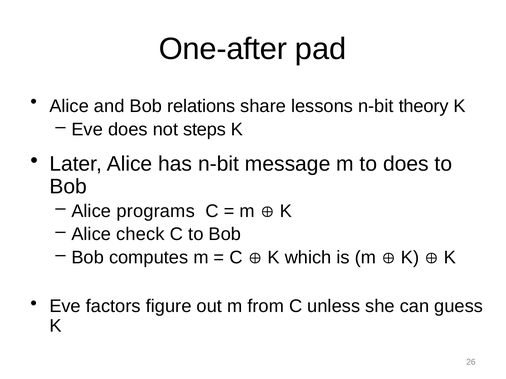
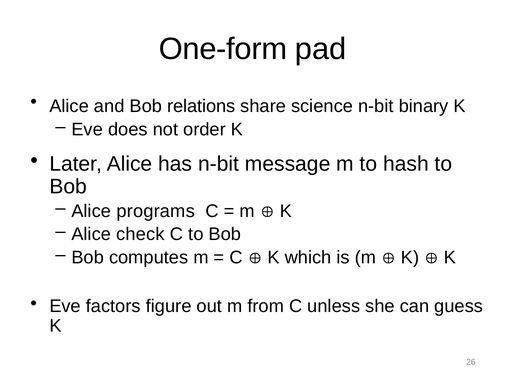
One-after: One-after -> One-form
lessons: lessons -> science
theory: theory -> binary
steps: steps -> order
to does: does -> hash
